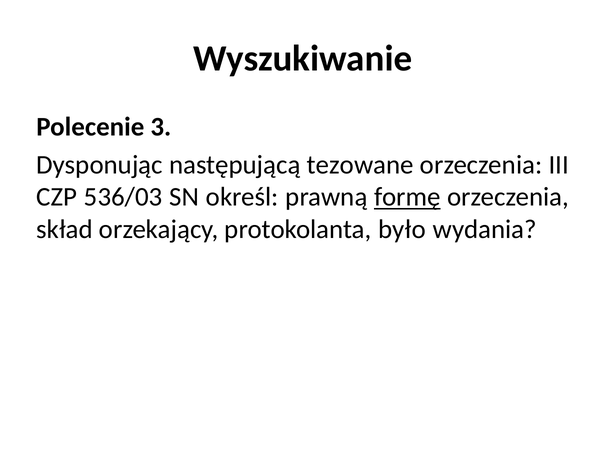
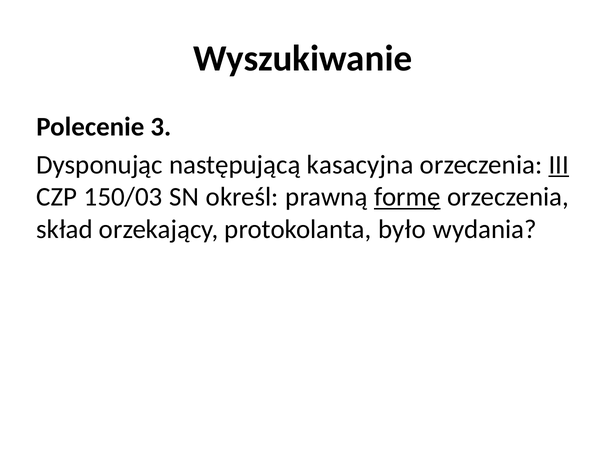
tezowane: tezowane -> kasacyjna
III underline: none -> present
536/03: 536/03 -> 150/03
